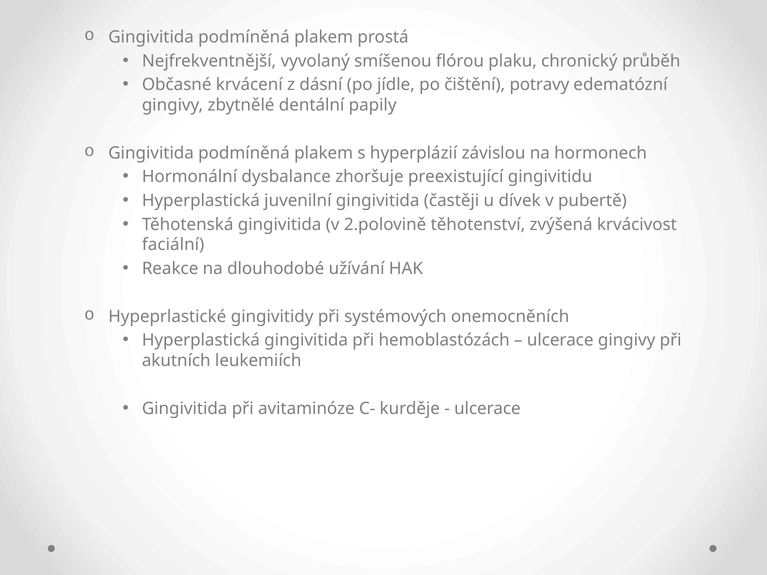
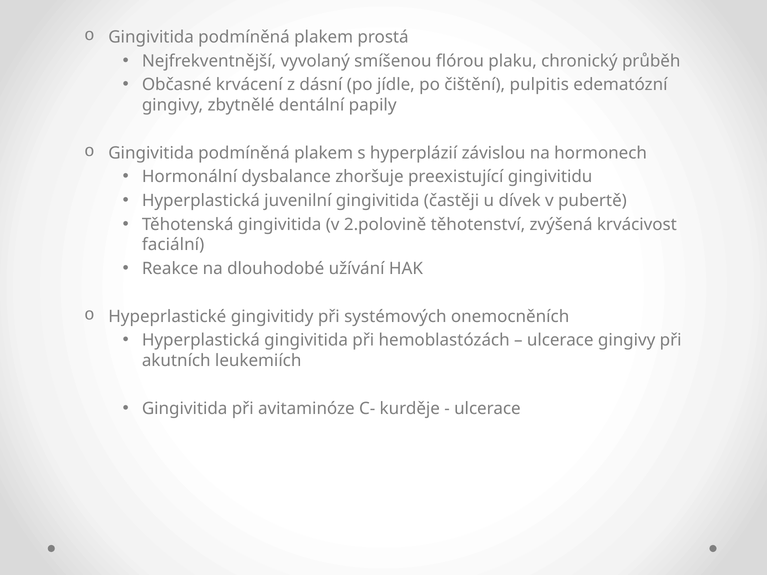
potravy: potravy -> pulpitis
